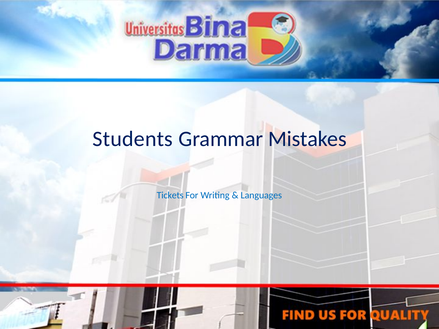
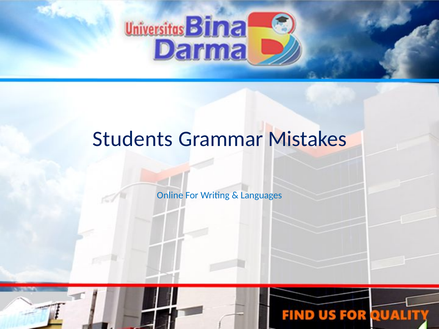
Tickets: Tickets -> Online
